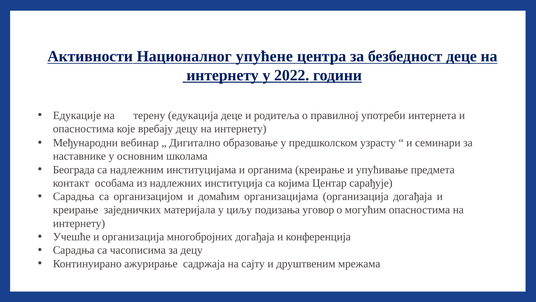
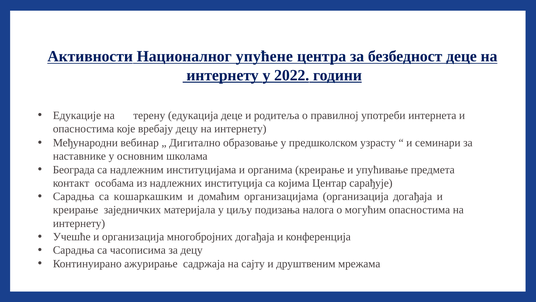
организацијом: организацијом -> кошаркашким
уговор: уговор -> налога
